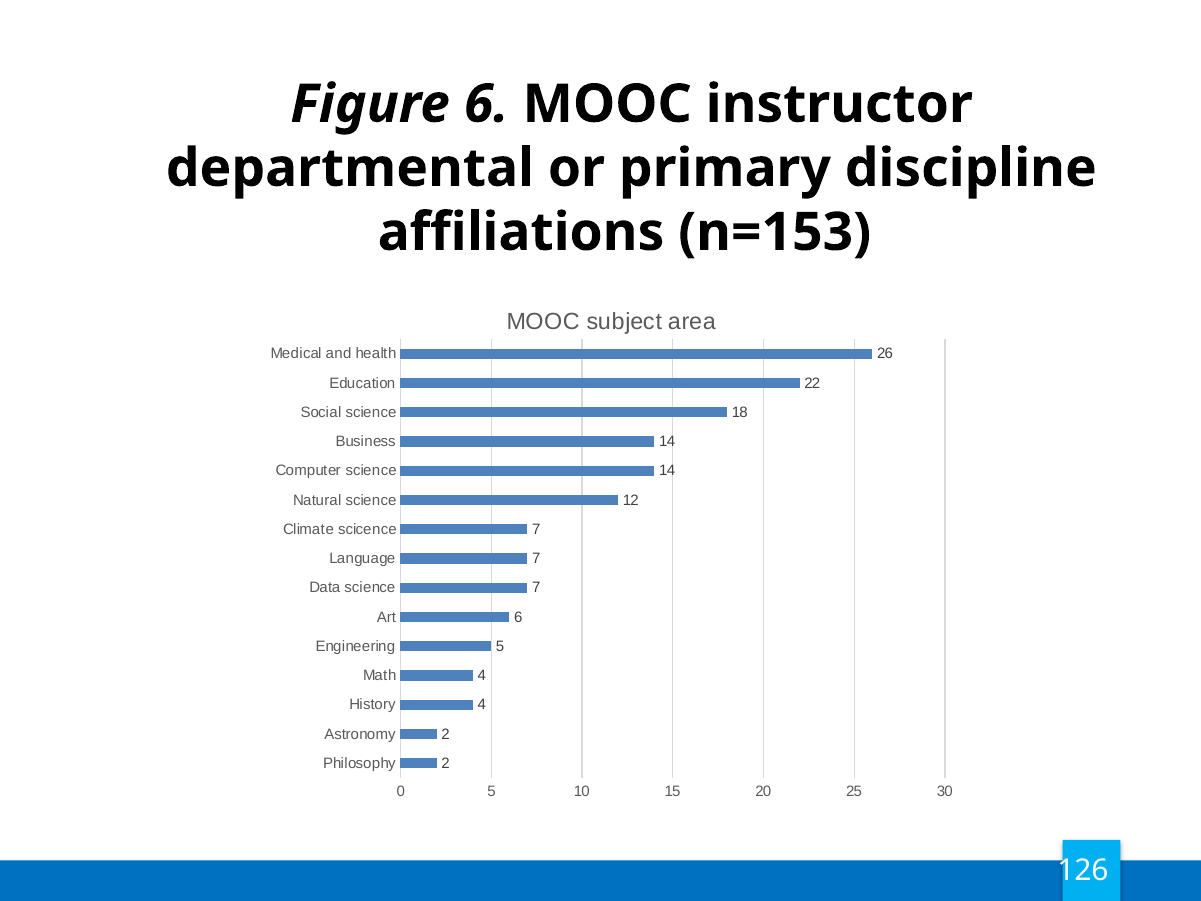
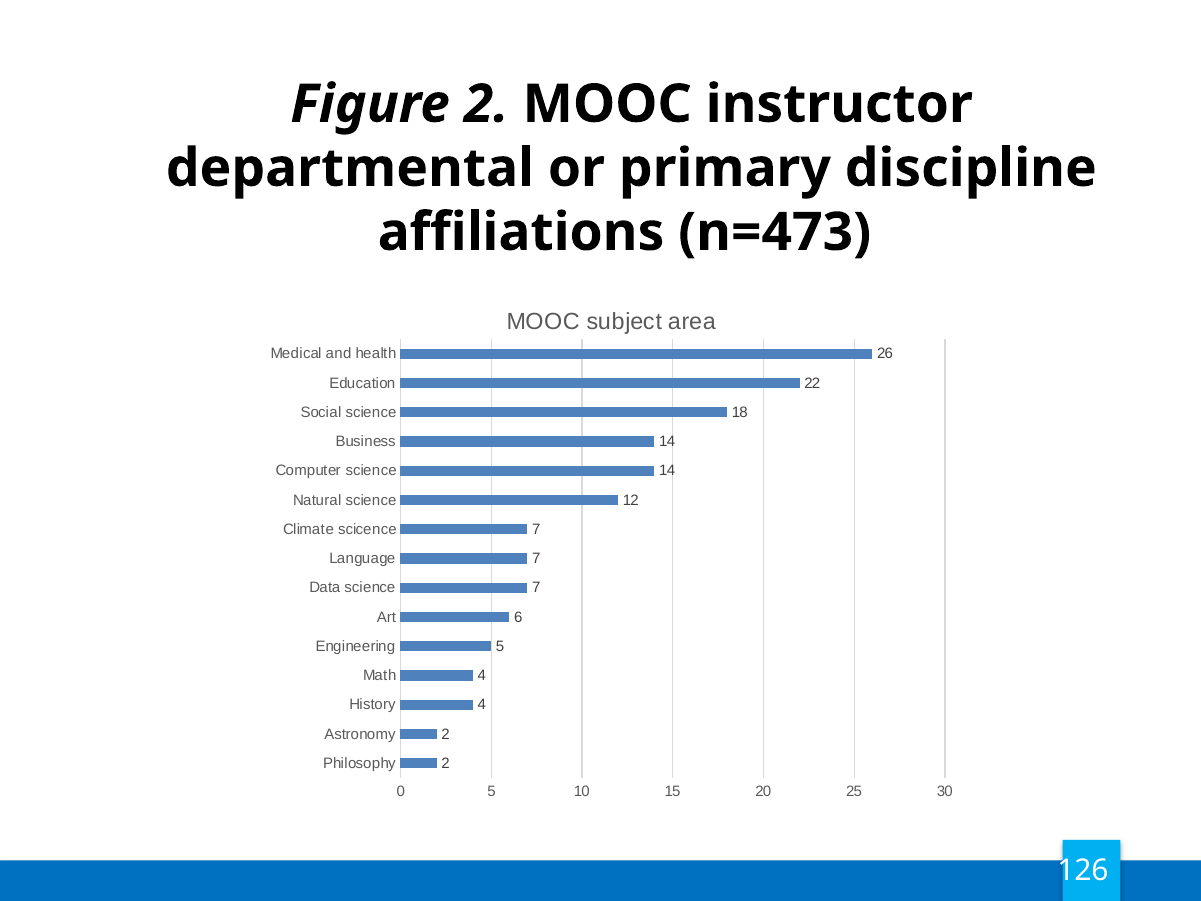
Figure 6: 6 -> 2
n=153: n=153 -> n=473
